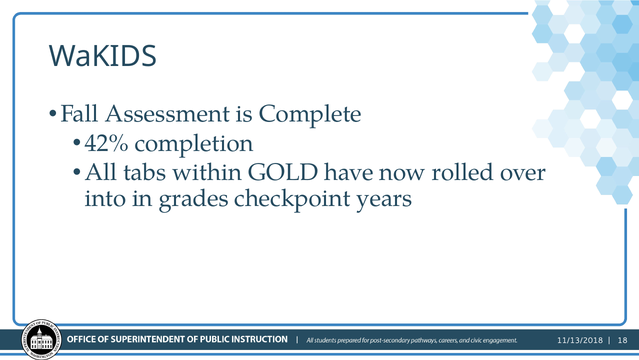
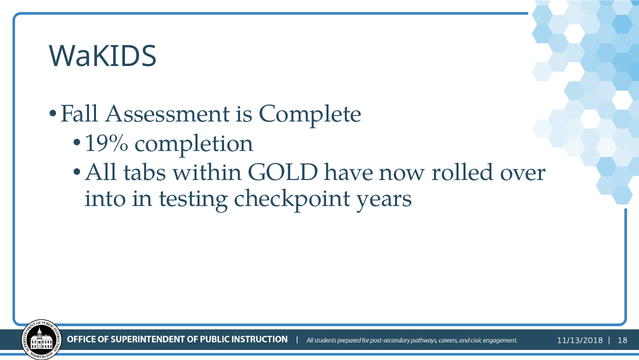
42%: 42% -> 19%
grades: grades -> testing
